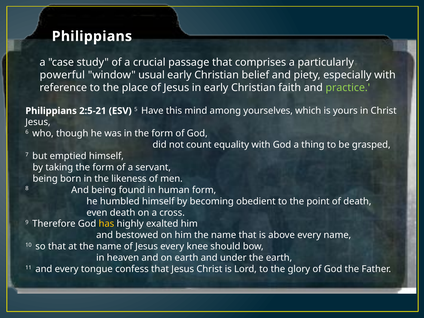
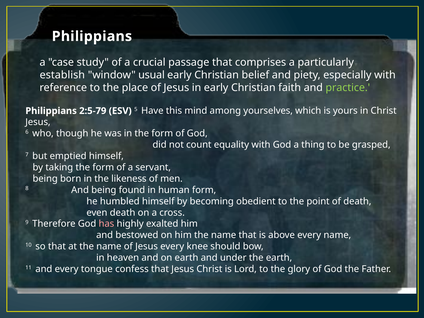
powerful: powerful -> establish
2:5-21: 2:5-21 -> 2:5-79
has colour: yellow -> pink
